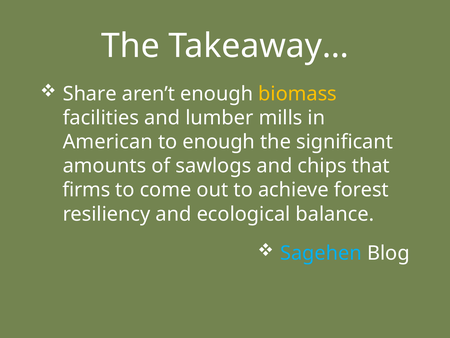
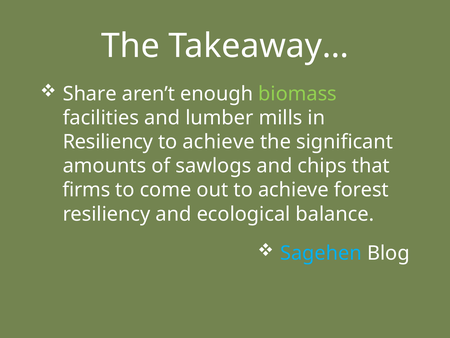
biomass colour: yellow -> light green
American at (108, 142): American -> Resiliency
enough at (219, 142): enough -> achieve
